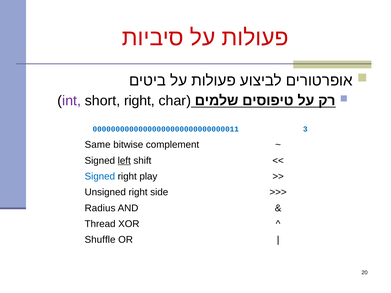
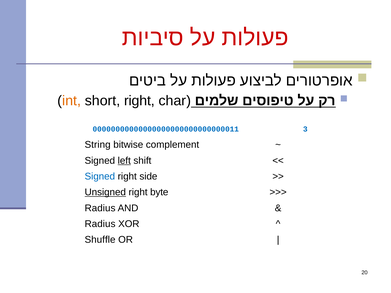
int colour: purple -> orange
Same: Same -> String
play: play -> side
Unsigned underline: none -> present
side: side -> byte
Thread at (100, 224): Thread -> Radius
